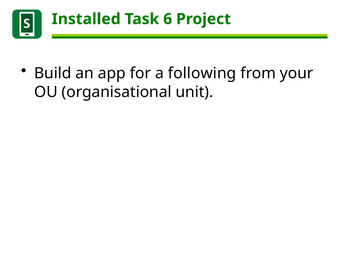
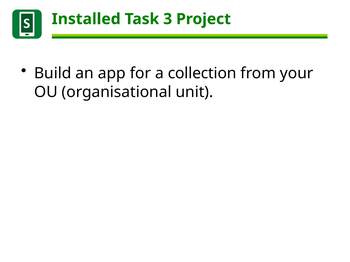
6: 6 -> 3
following: following -> collection
